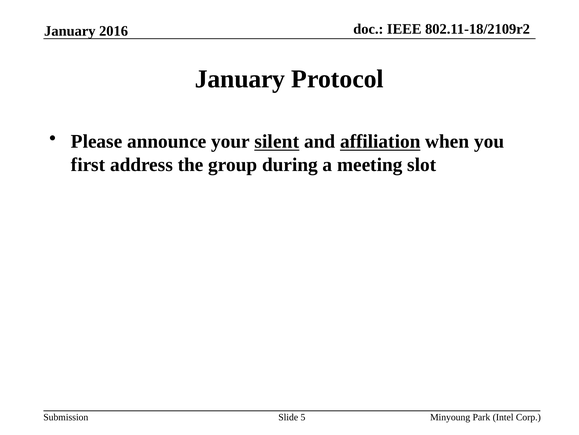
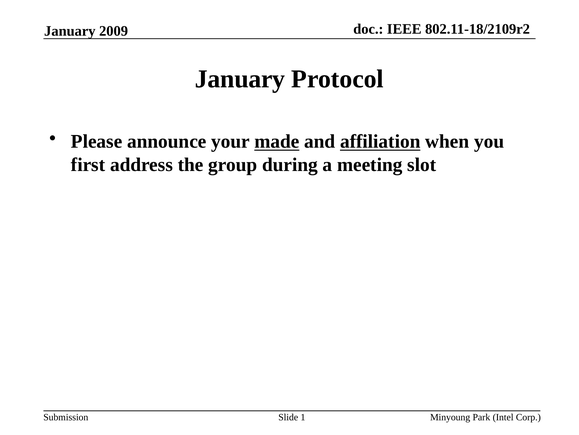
2016: 2016 -> 2009
silent: silent -> made
5: 5 -> 1
